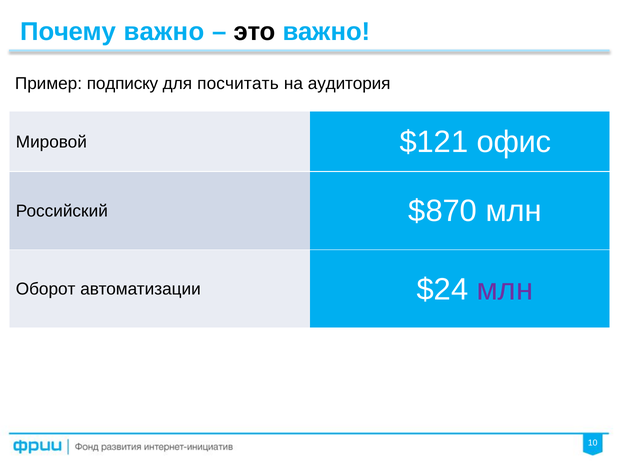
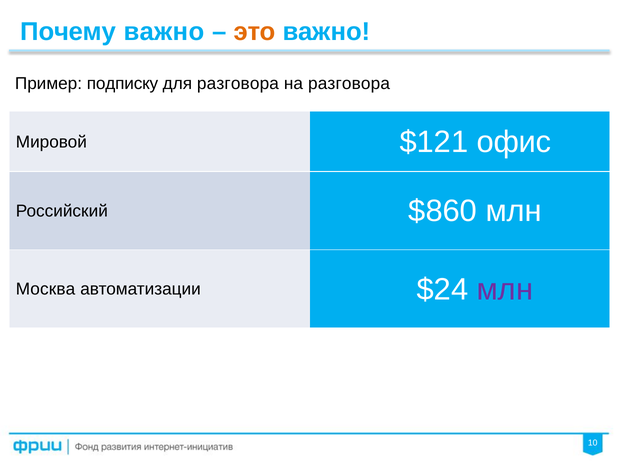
это colour: black -> orange
для посчитать: посчитать -> разговора
на аудитория: аудитория -> разговора
$870: $870 -> $860
Оборот: Оборот -> Москва
